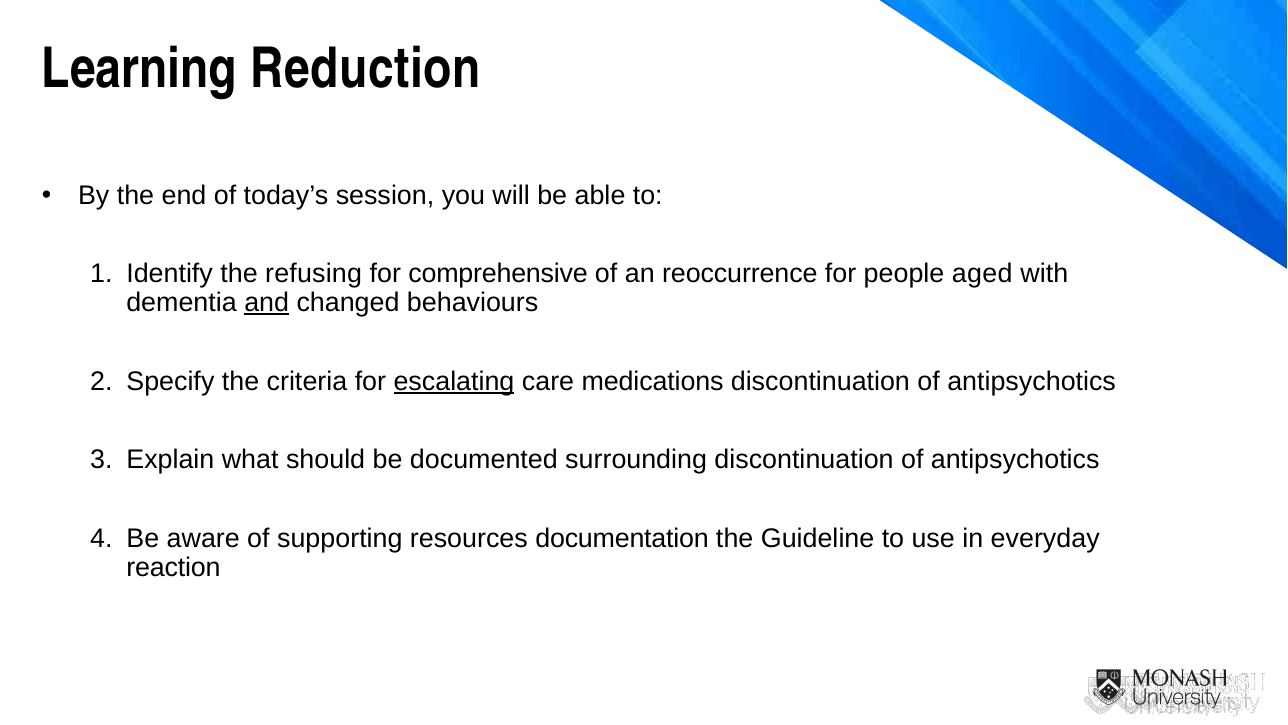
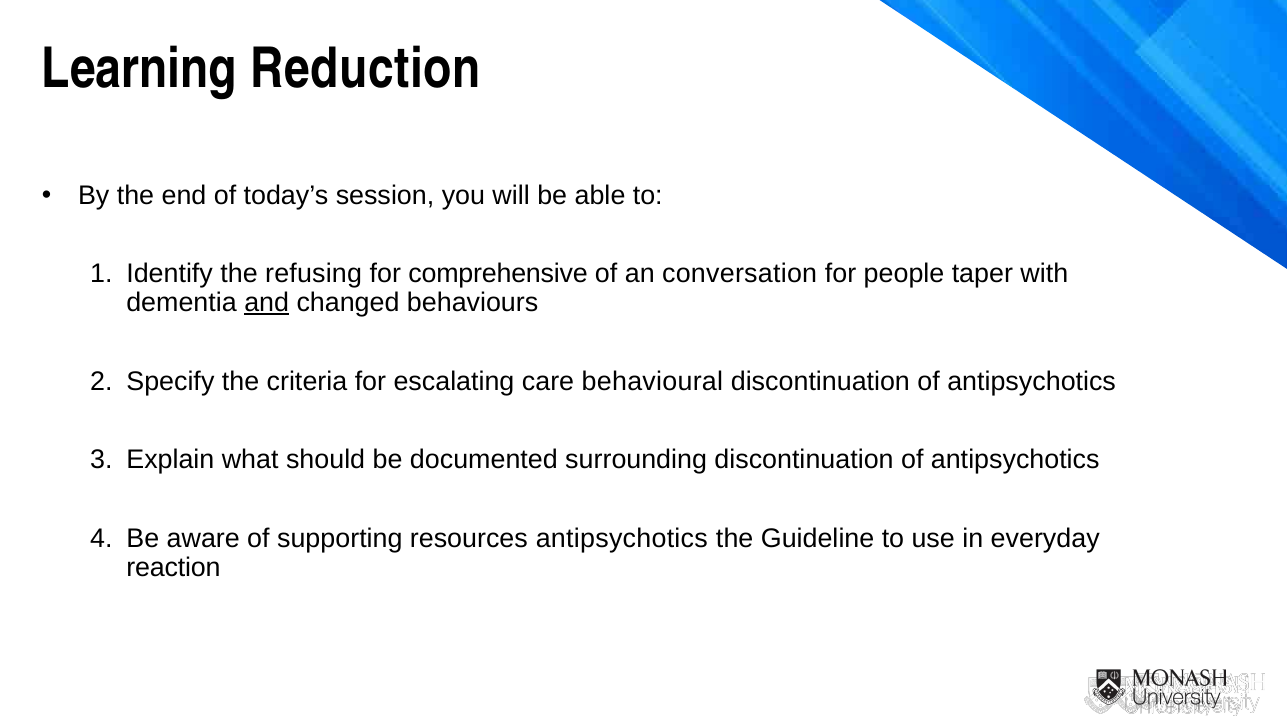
reoccurrence: reoccurrence -> conversation
aged: aged -> taper
escalating underline: present -> none
medications: medications -> behavioural
resources documentation: documentation -> antipsychotics
